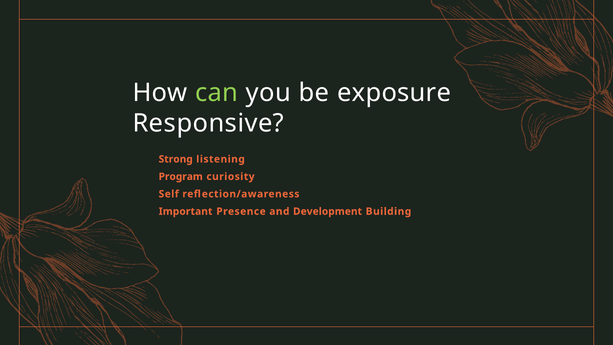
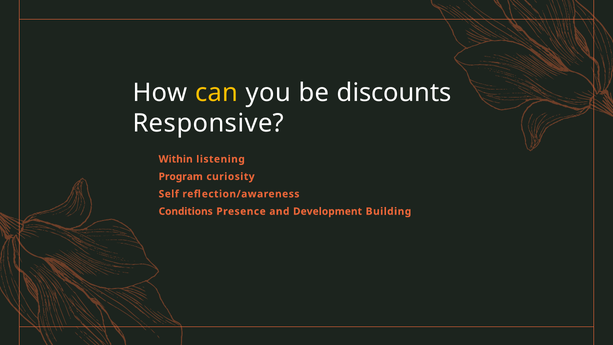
can colour: light green -> yellow
exposure: exposure -> discounts
Strong: Strong -> Within
Important: Important -> Conditions
